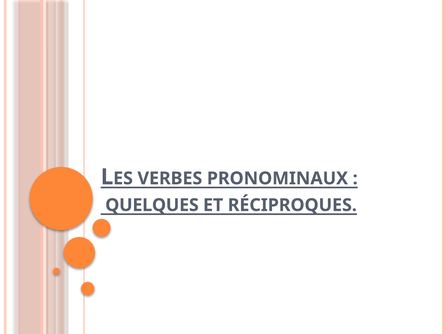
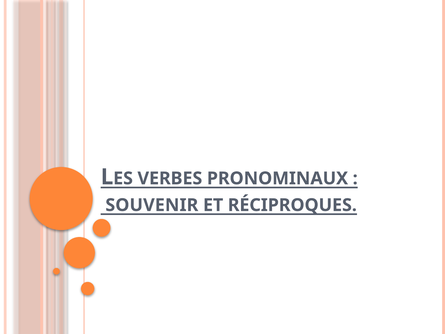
QUELQUES: QUELQUES -> SOUVENIR
